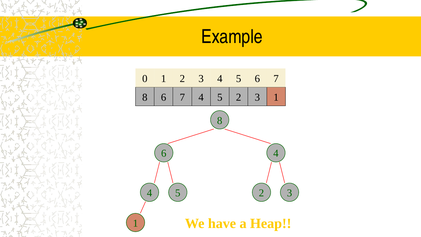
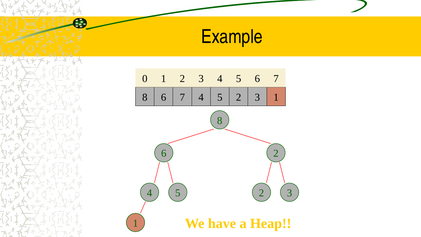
6 4: 4 -> 2
